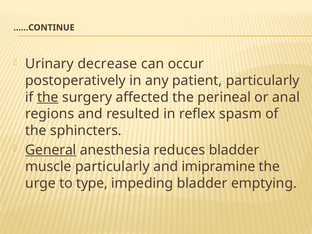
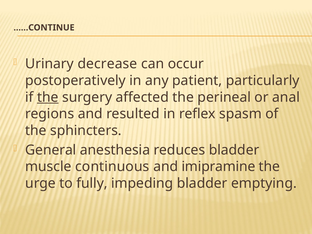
General underline: present -> none
muscle particularly: particularly -> continuous
type: type -> fully
